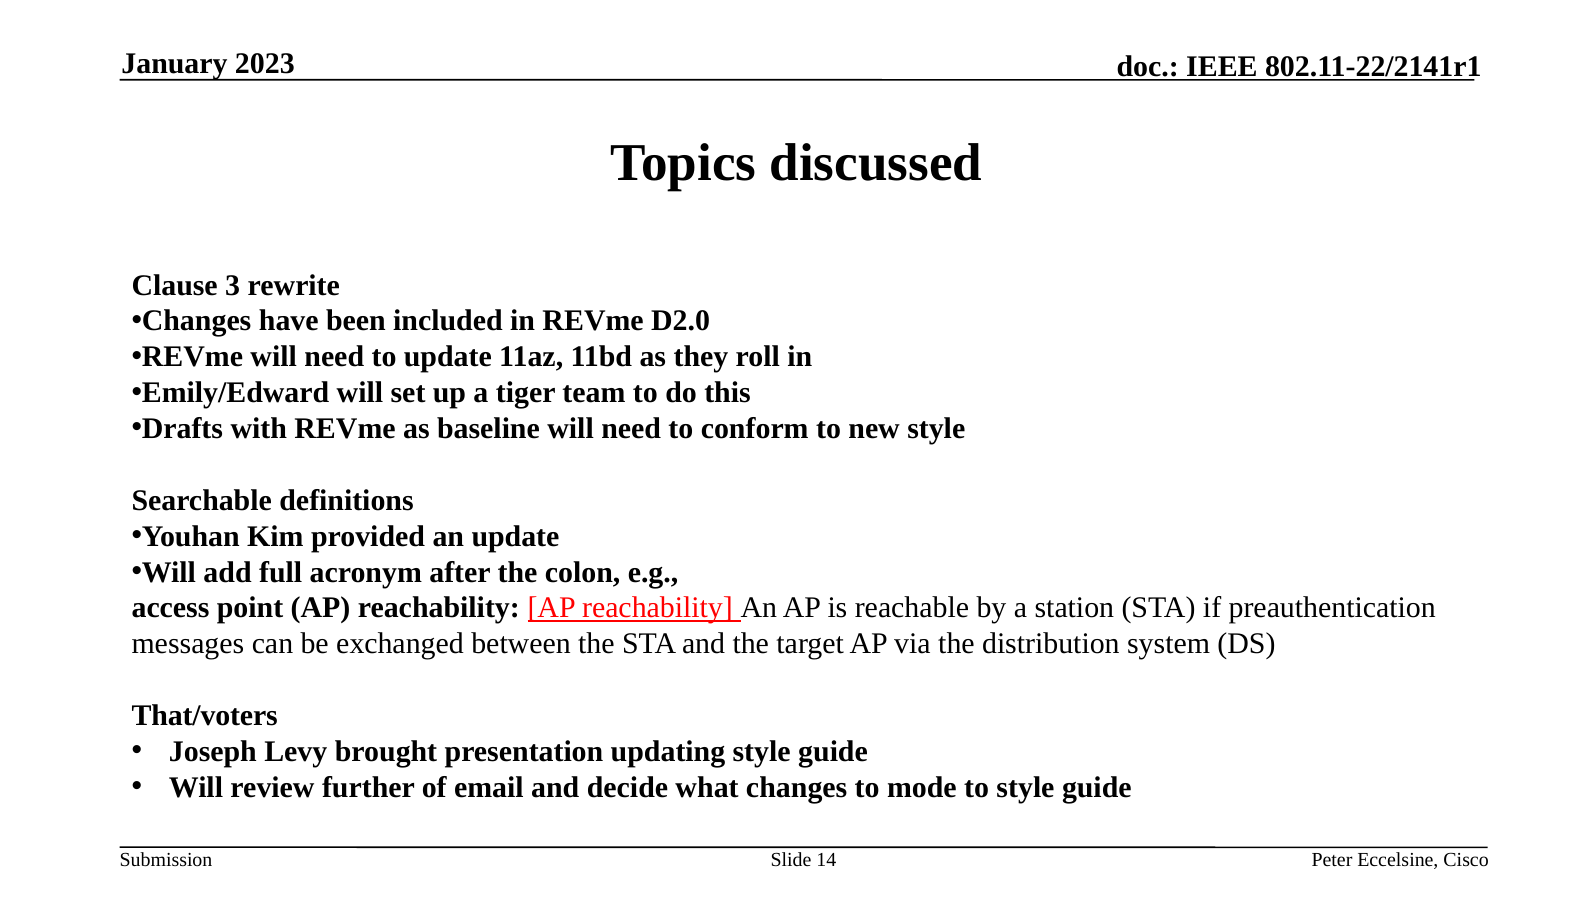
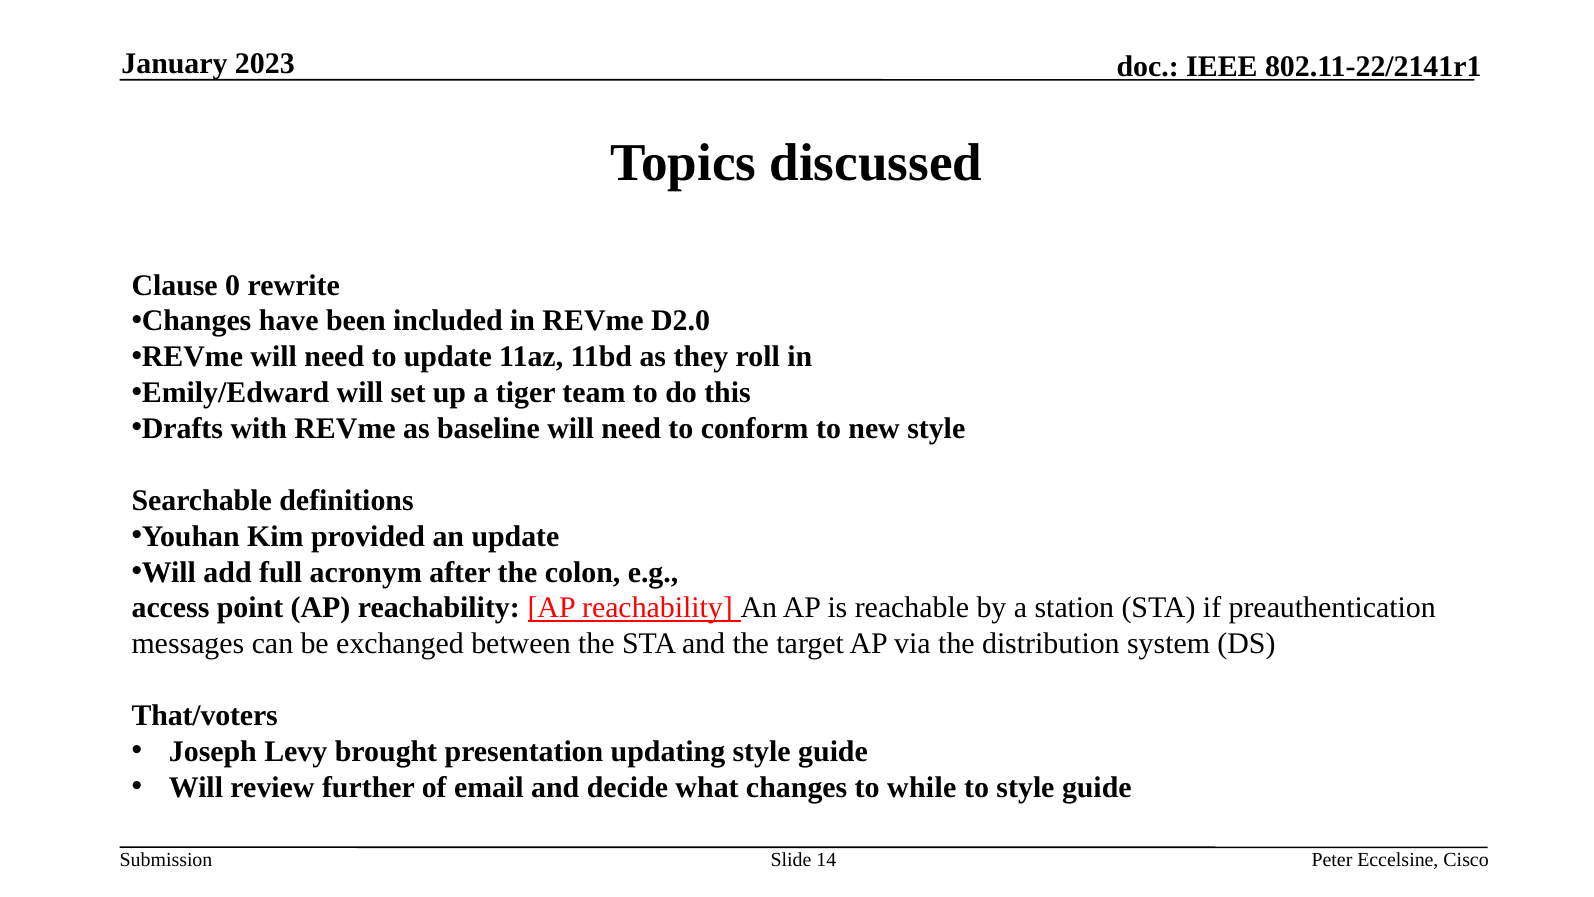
3: 3 -> 0
mode: mode -> while
